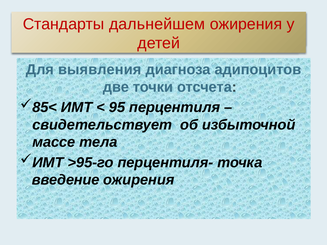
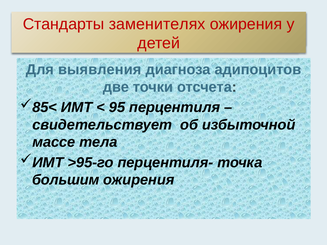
дальнейшем: дальнейшем -> заменителях
введение: введение -> большим
